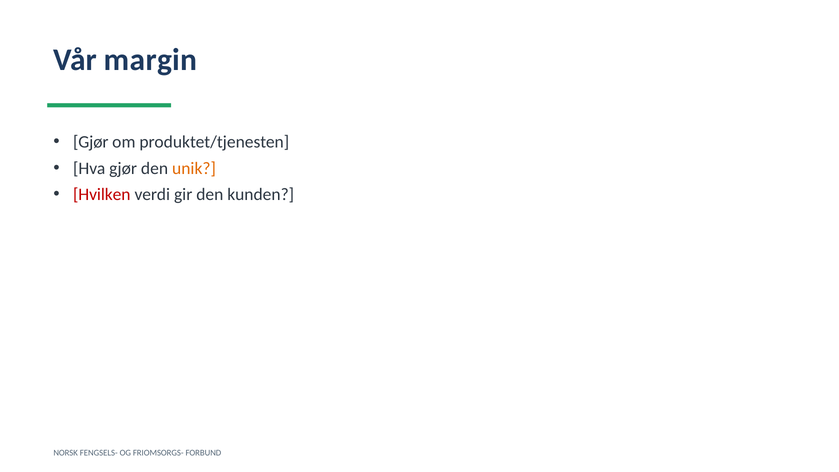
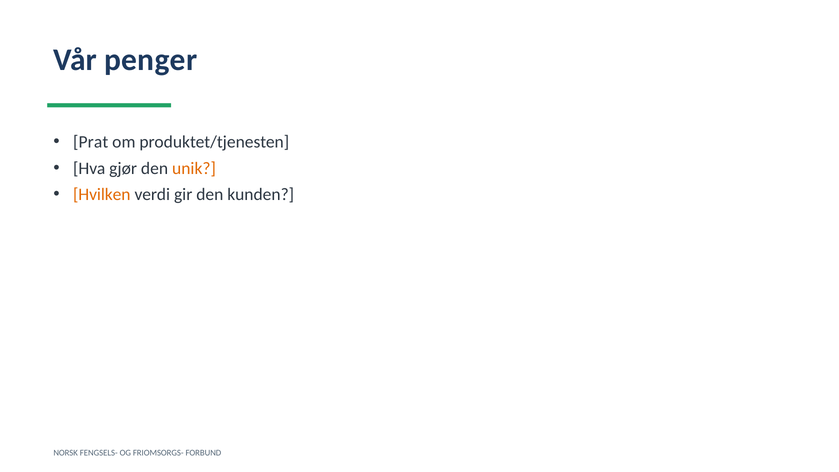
margin: margin -> penger
Gjør at (91, 142): Gjør -> Prat
Hvilken colour: red -> orange
